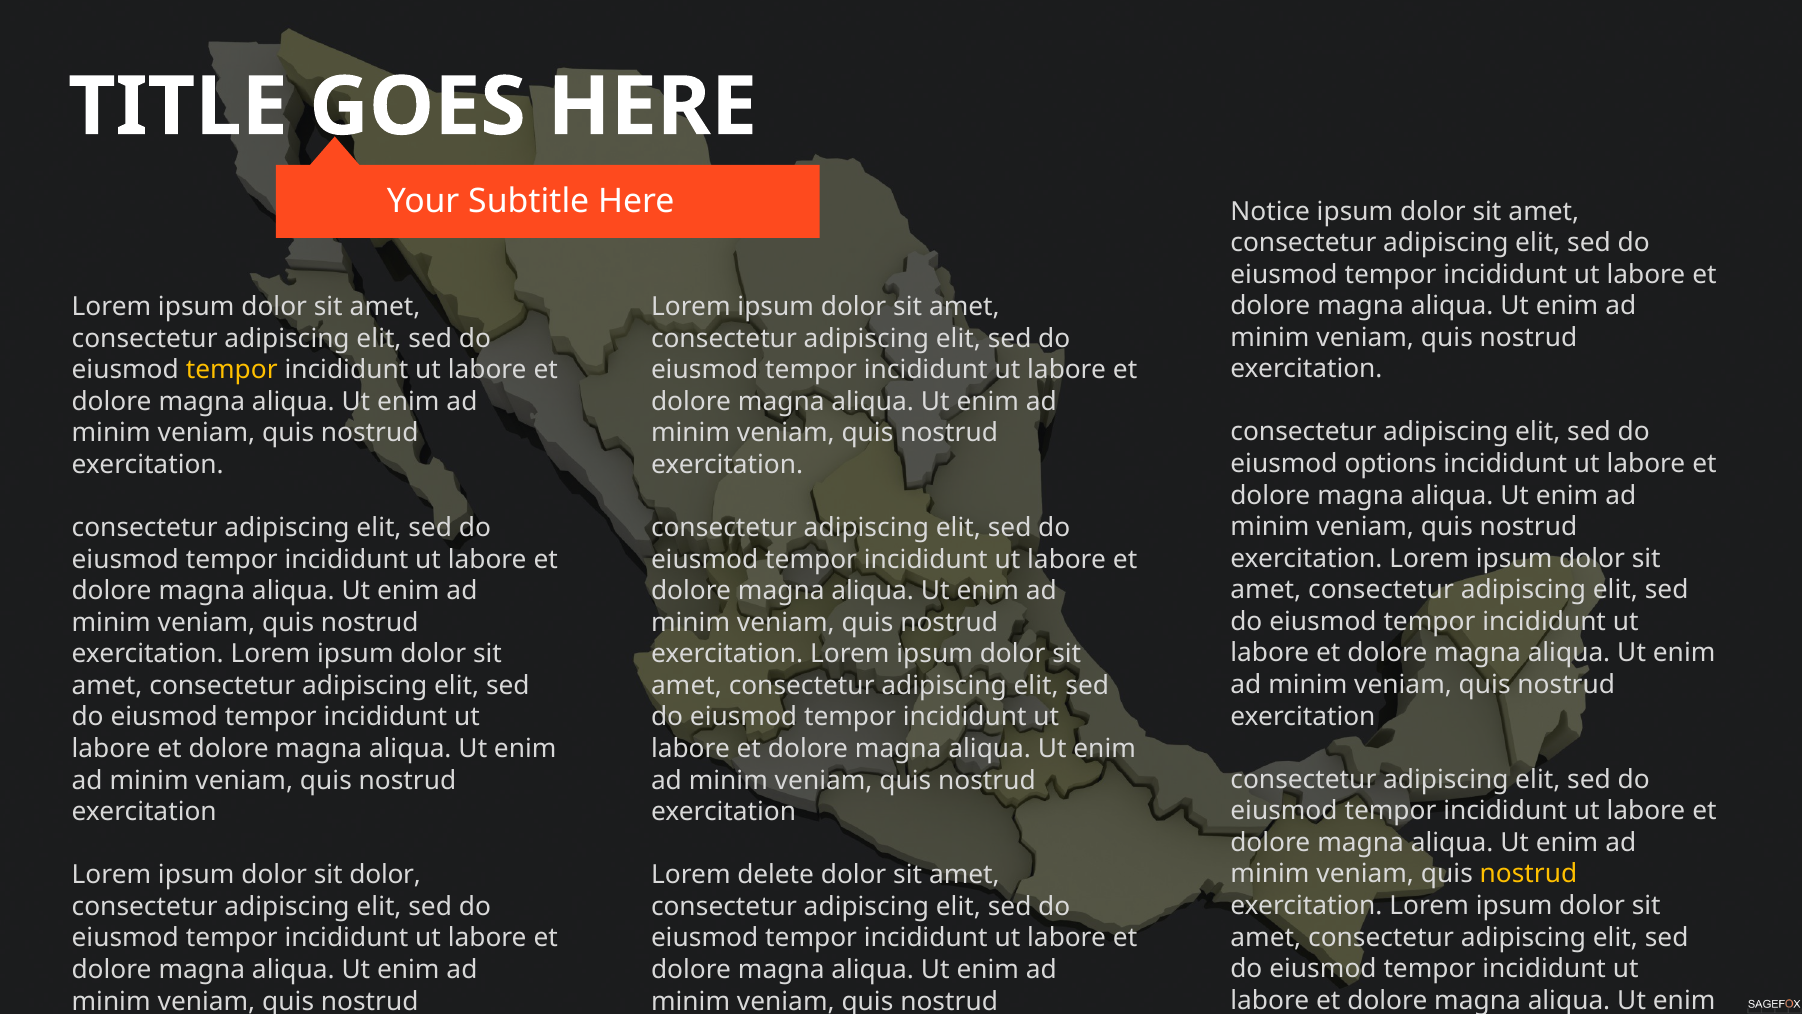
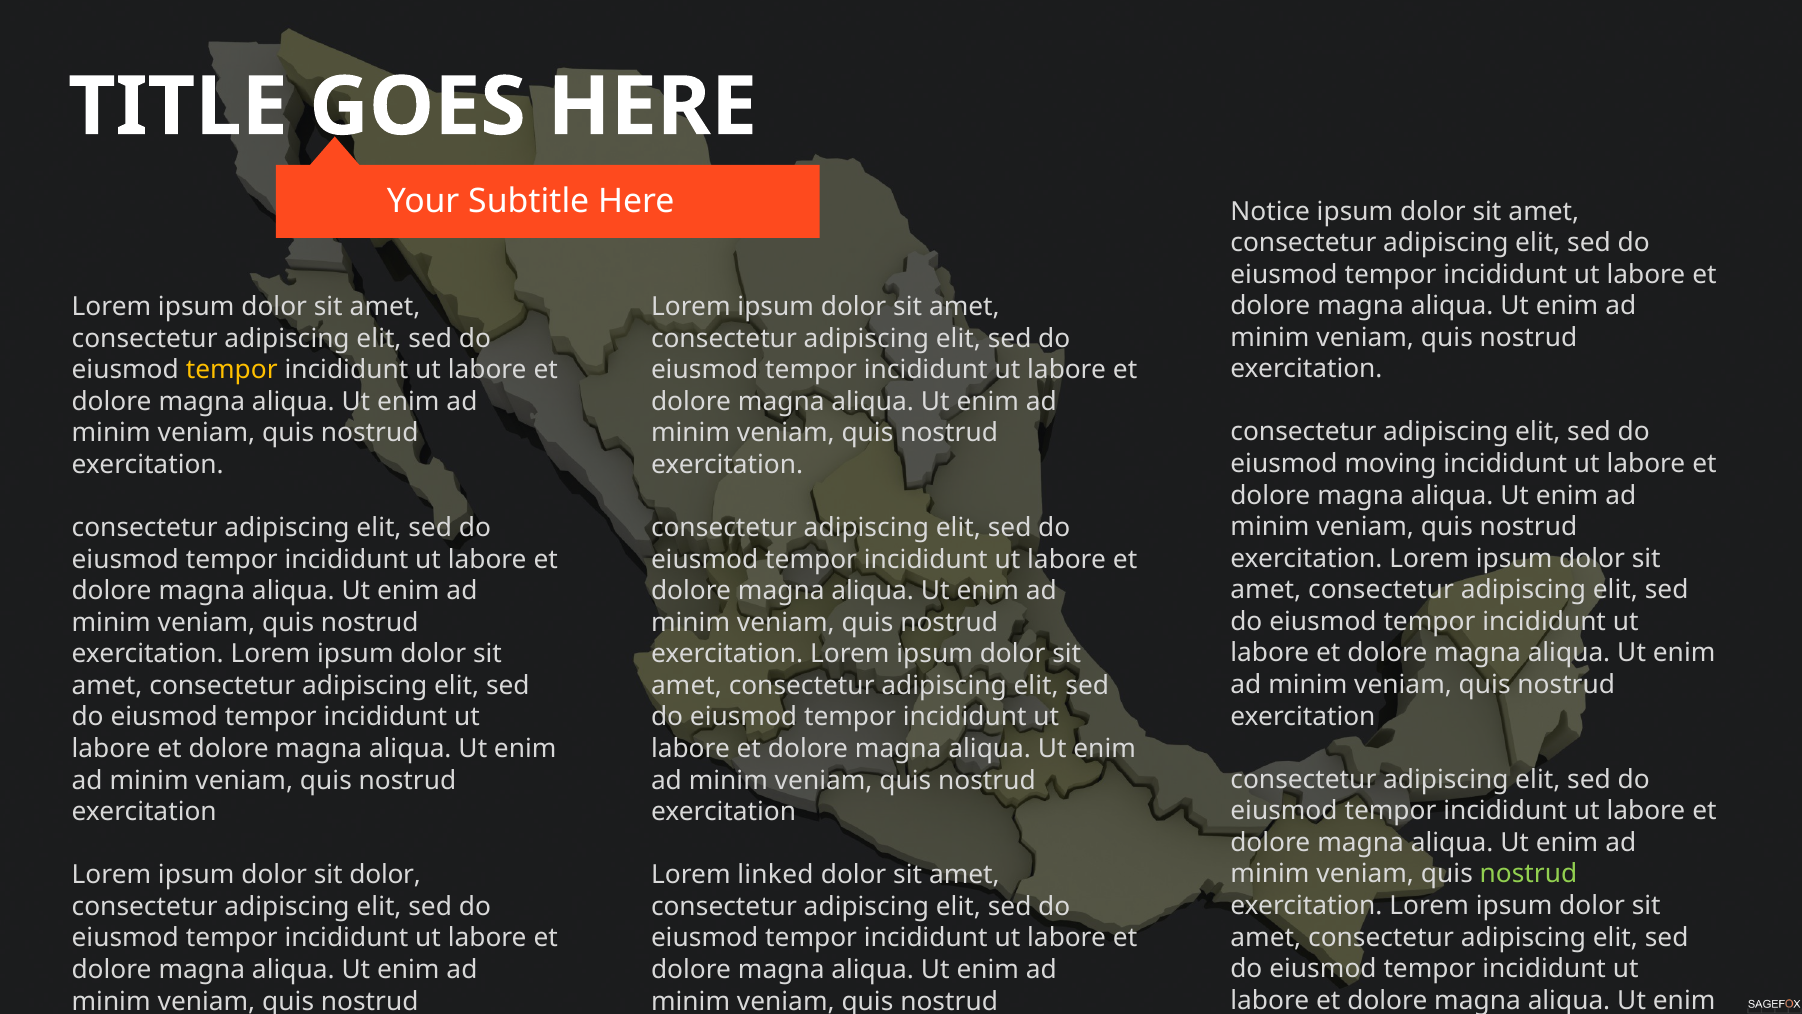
options: options -> moving
nostrud at (1528, 874) colour: yellow -> light green
delete: delete -> linked
